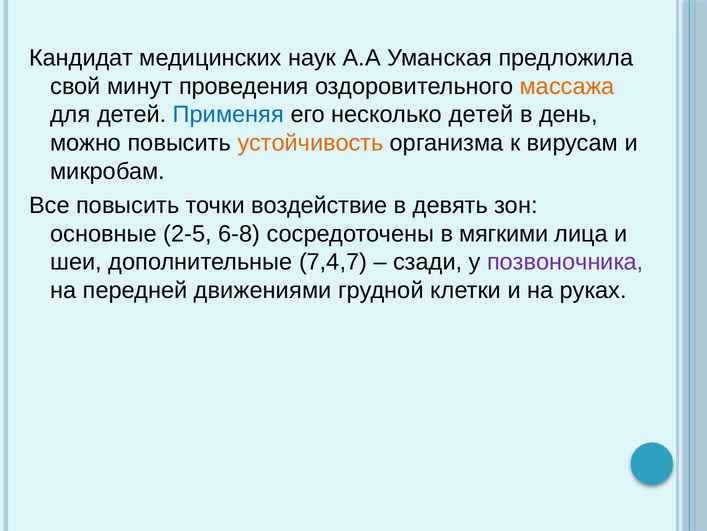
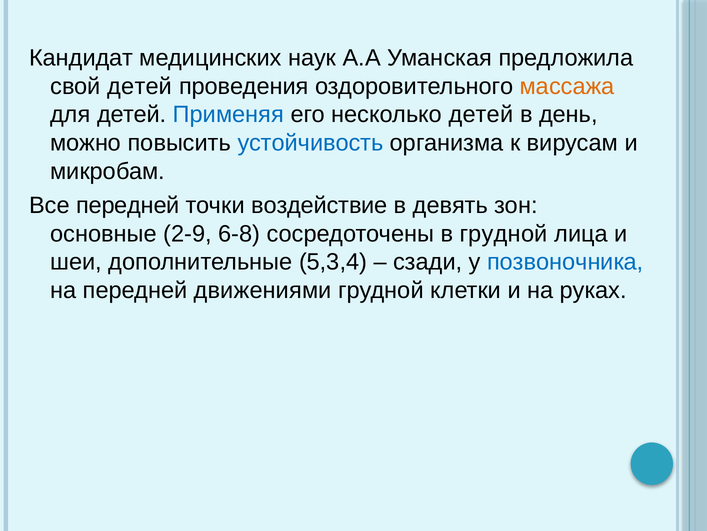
свой минут: минут -> детей
устойчивость colour: orange -> blue
Все повысить: повысить -> передней
2-5: 2-5 -> 2-9
в мягкими: мягкими -> грудной
7,4,7: 7,4,7 -> 5,3,4
позвоночника colour: purple -> blue
